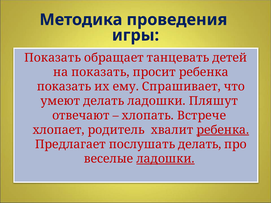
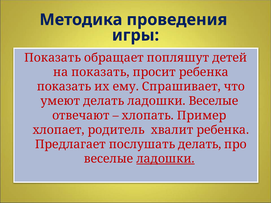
танцевать: танцевать -> попляшут
ладошки Пляшут: Пляшут -> Веселые
Встрече: Встрече -> Пример
ребенка at (223, 130) underline: present -> none
